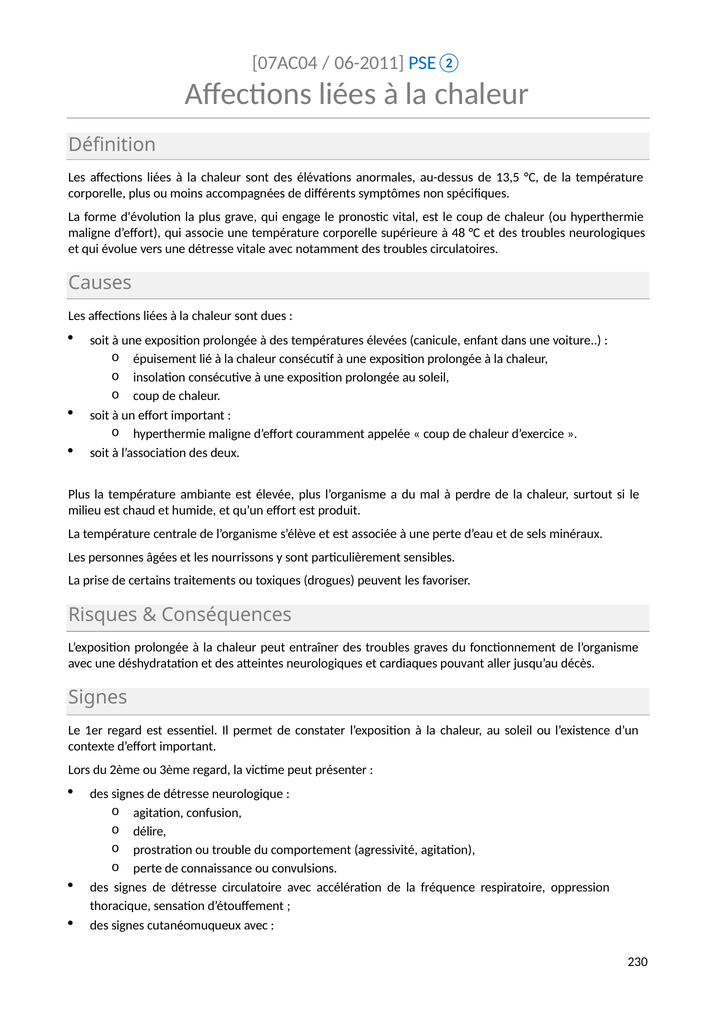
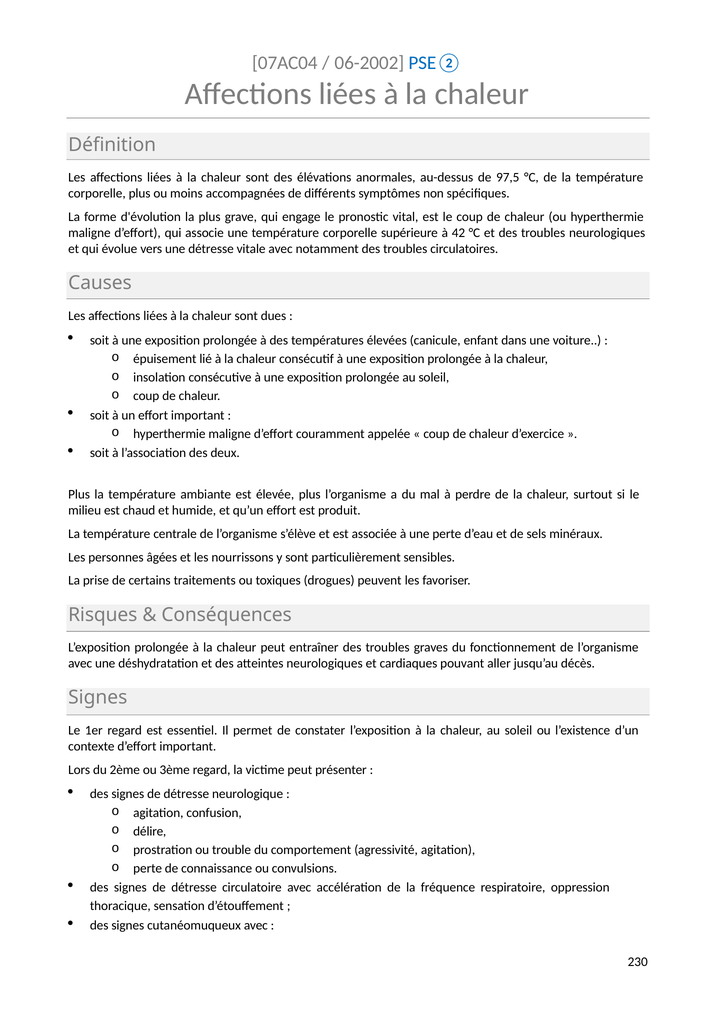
06-2011: 06-2011 -> 06-2002
13,5: 13,5 -> 97,5
48: 48 -> 42
